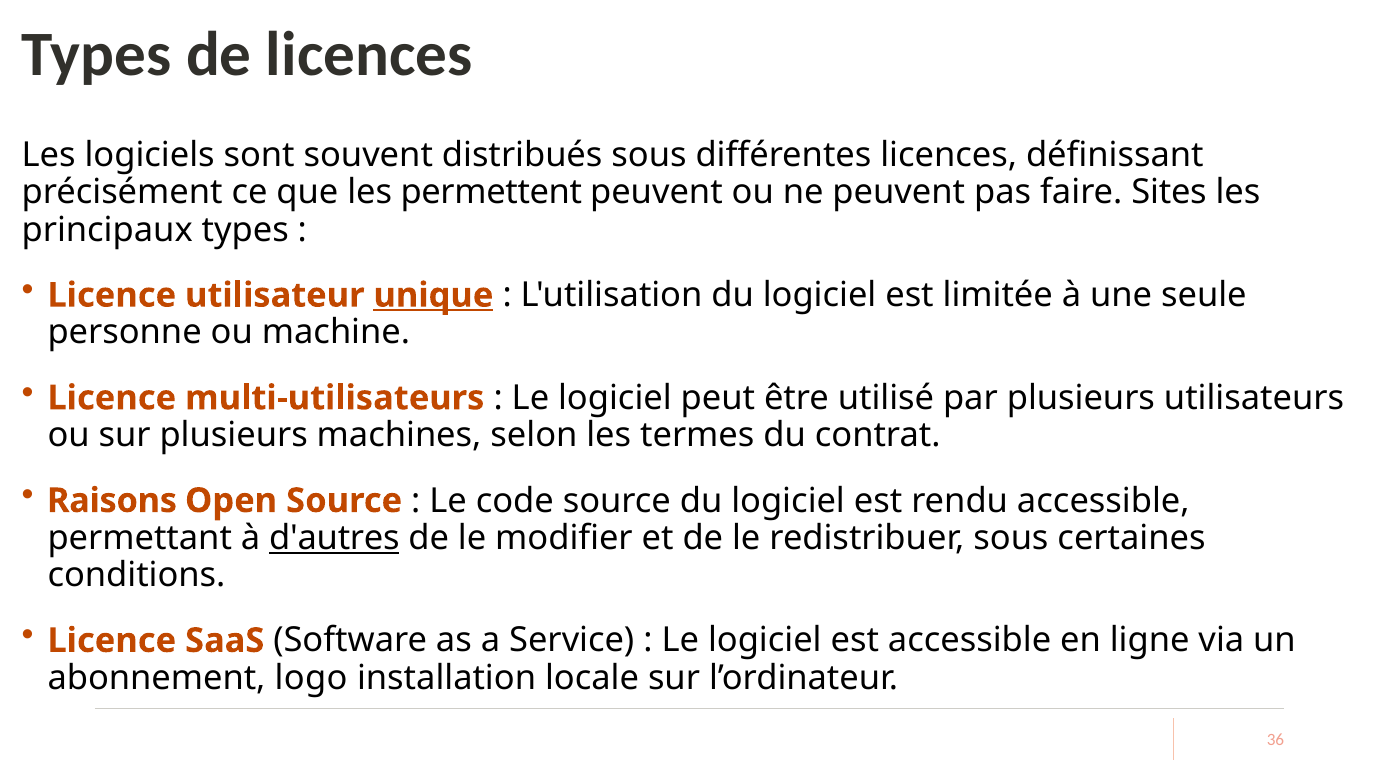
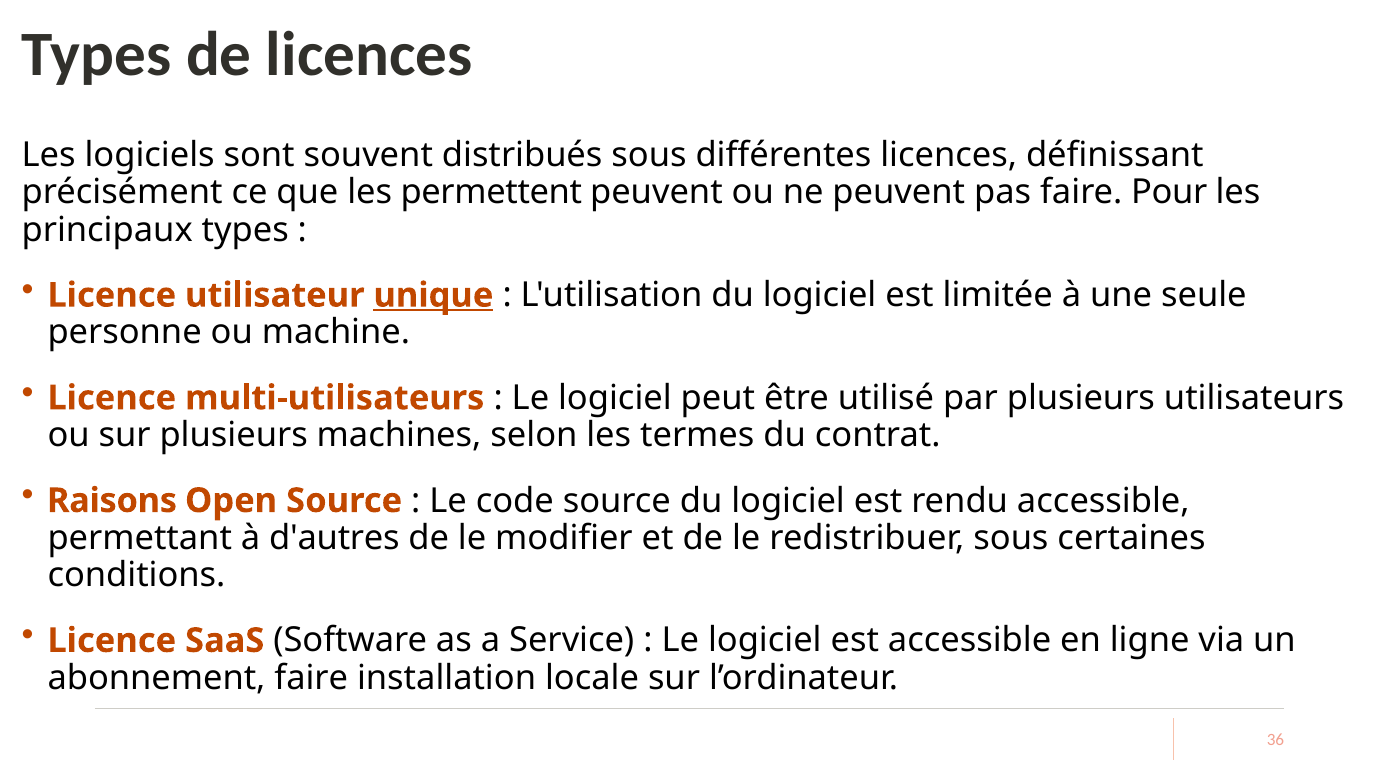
Sites: Sites -> Pour
d'autres underline: present -> none
abonnement logo: logo -> faire
